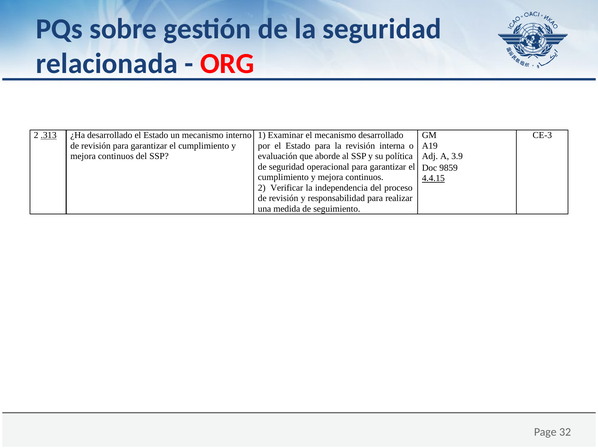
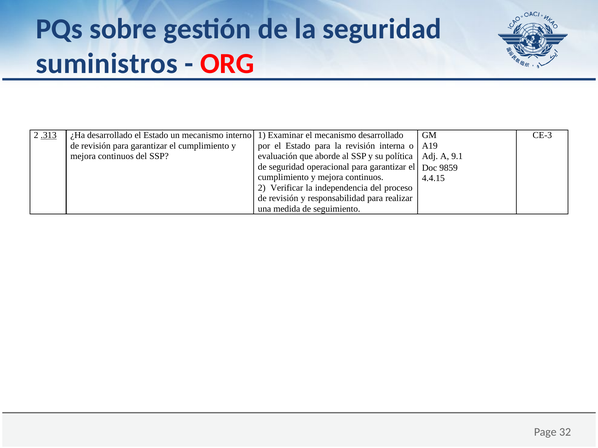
relacionada: relacionada -> suministros
3.9: 3.9 -> 9.1
4.4.15 underline: present -> none
